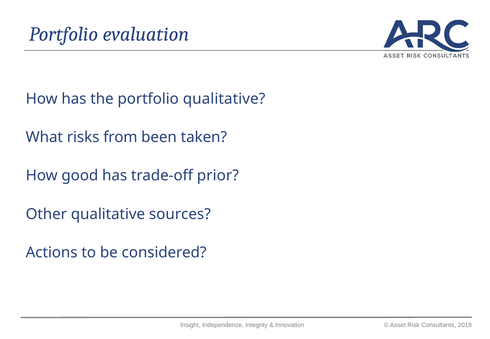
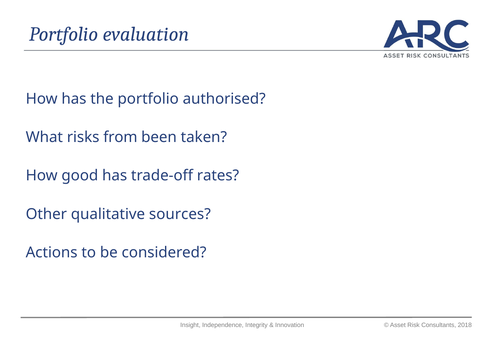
portfolio qualitative: qualitative -> authorised
prior: prior -> rates
